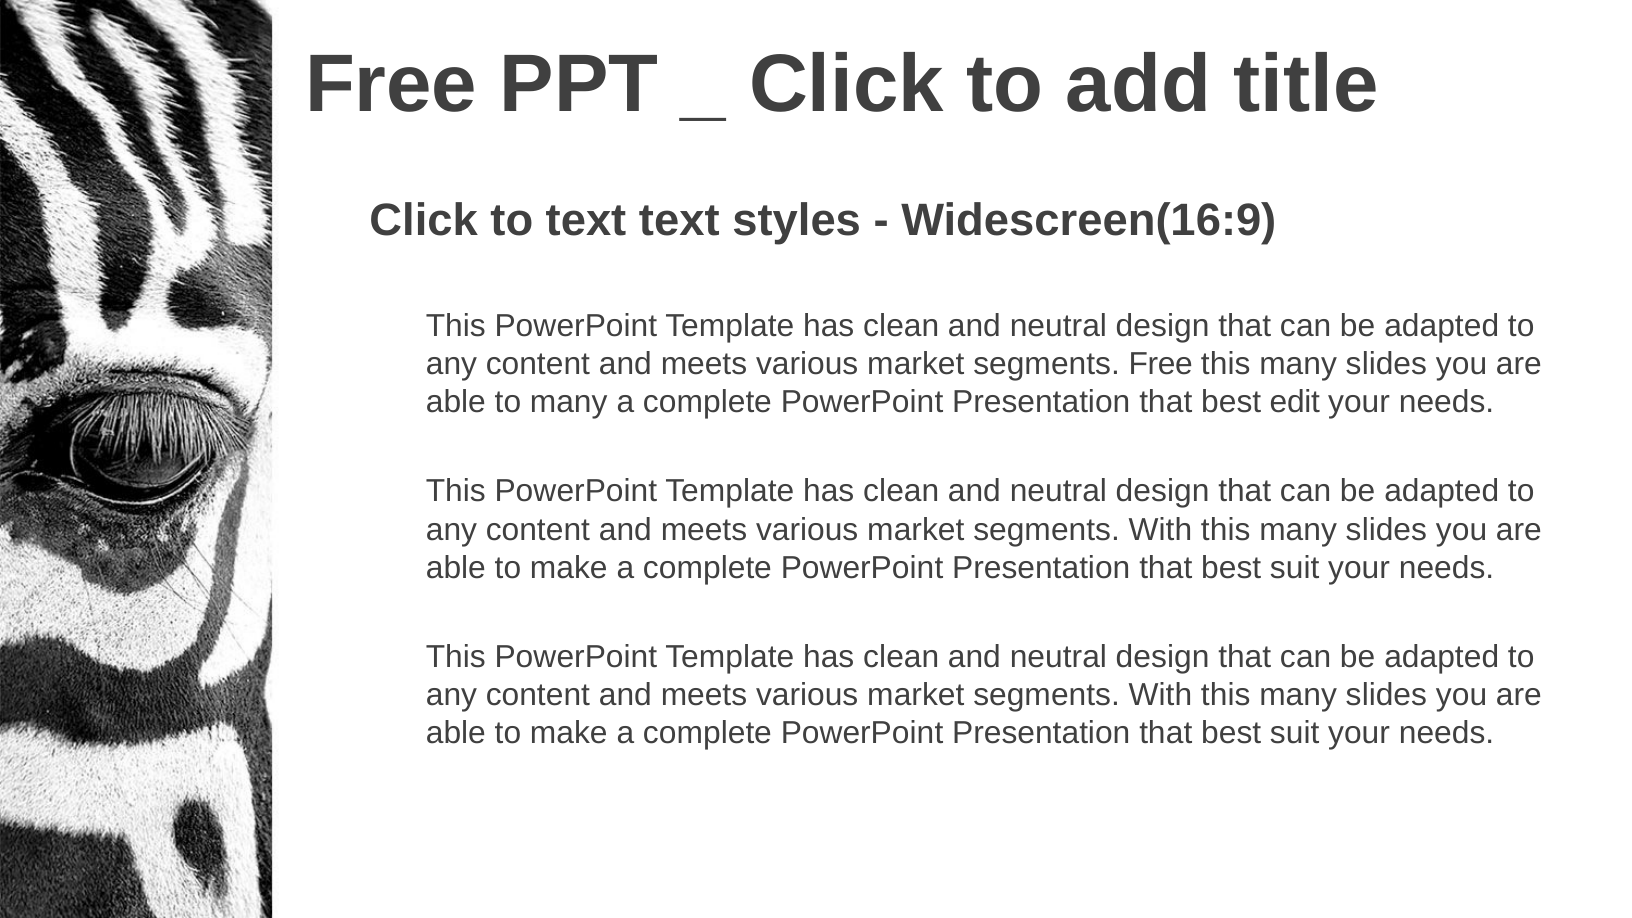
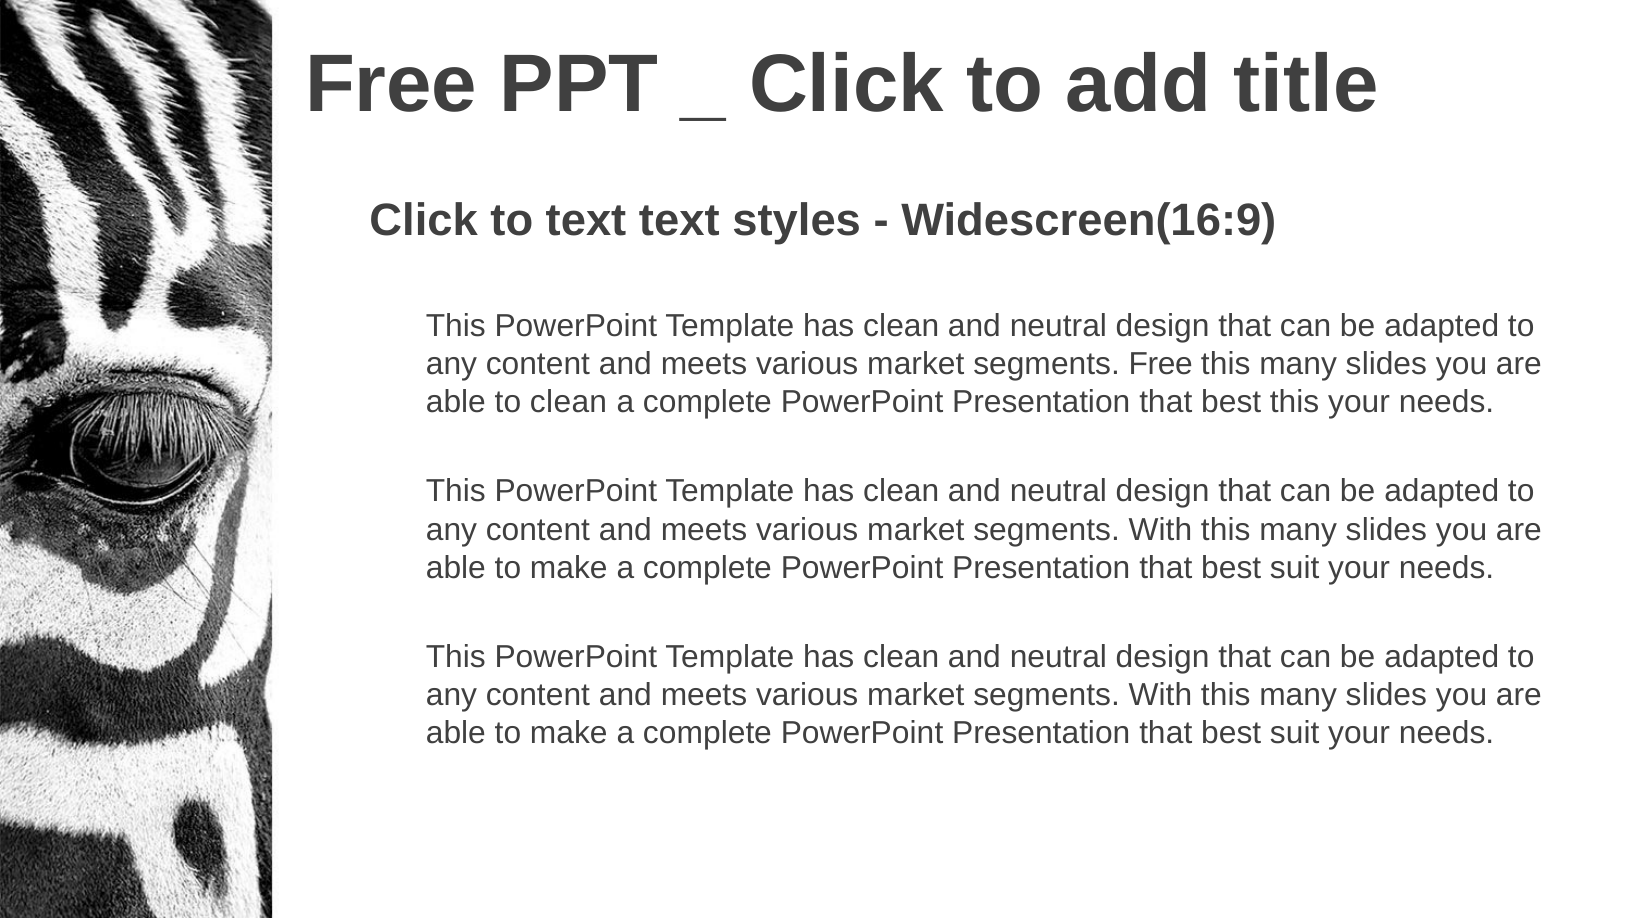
to many: many -> clean
best edit: edit -> this
